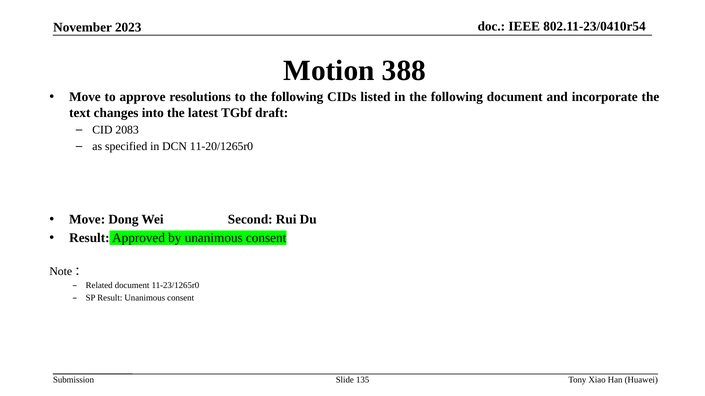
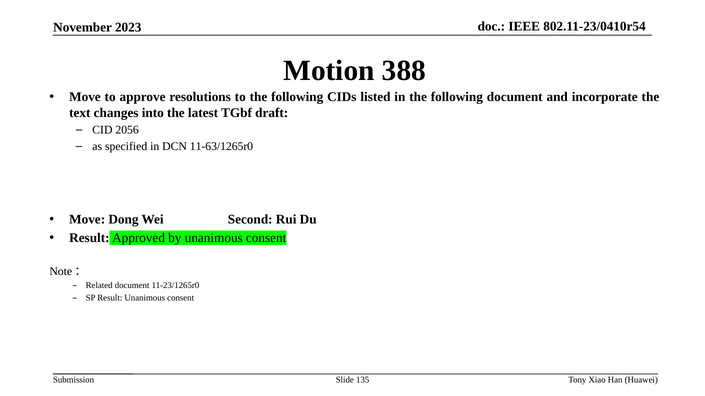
2083: 2083 -> 2056
11-20/1265r0: 11-20/1265r0 -> 11-63/1265r0
